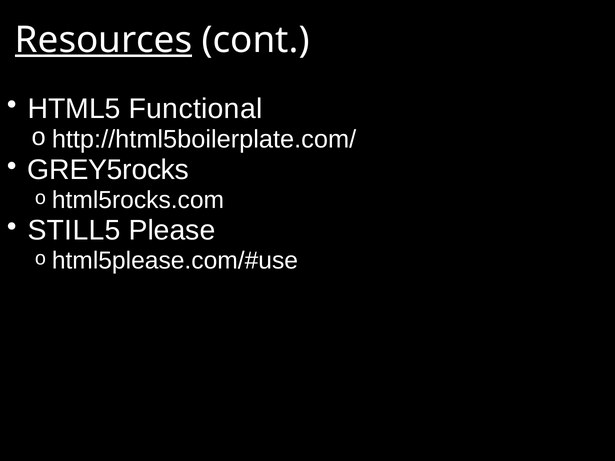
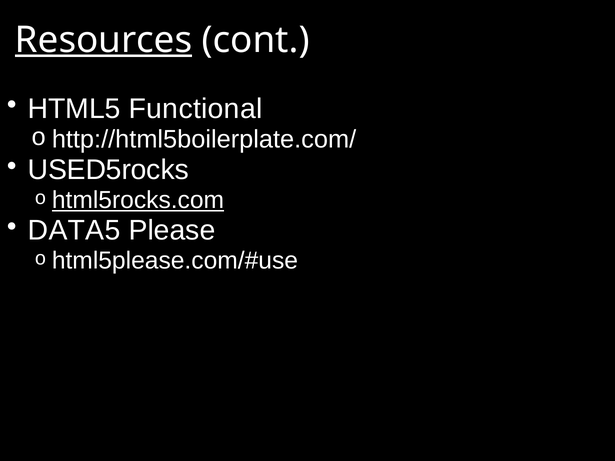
GREY5rocks: GREY5rocks -> USED5rocks
html5rocks.com underline: none -> present
STILL5: STILL5 -> DATA5
